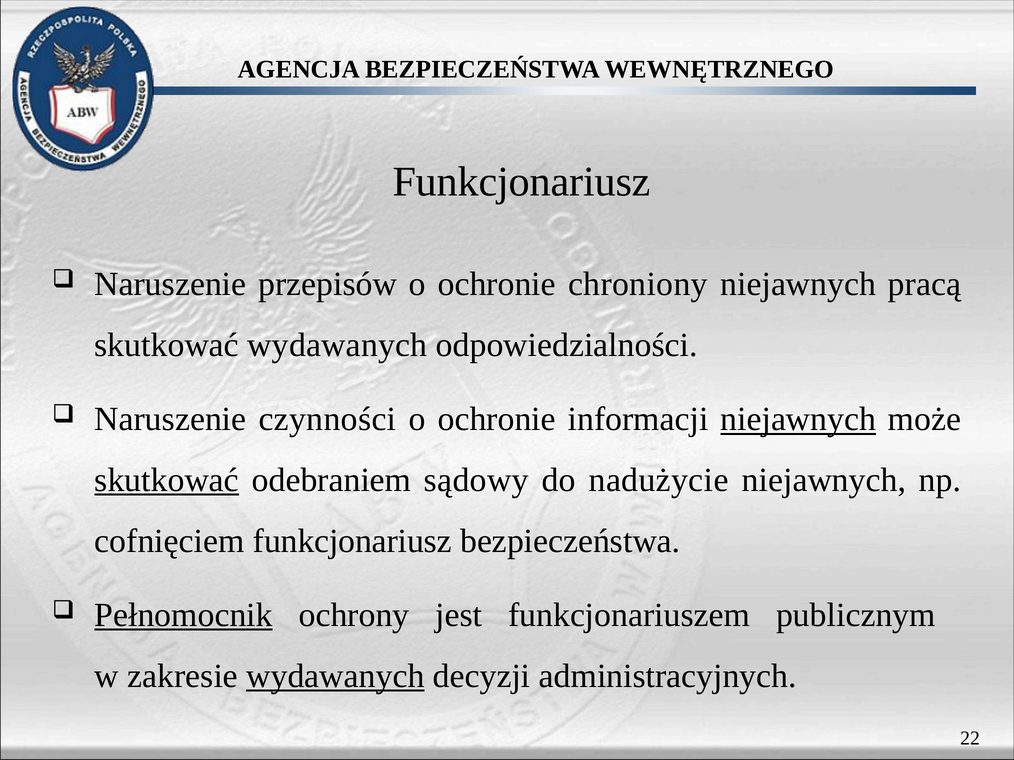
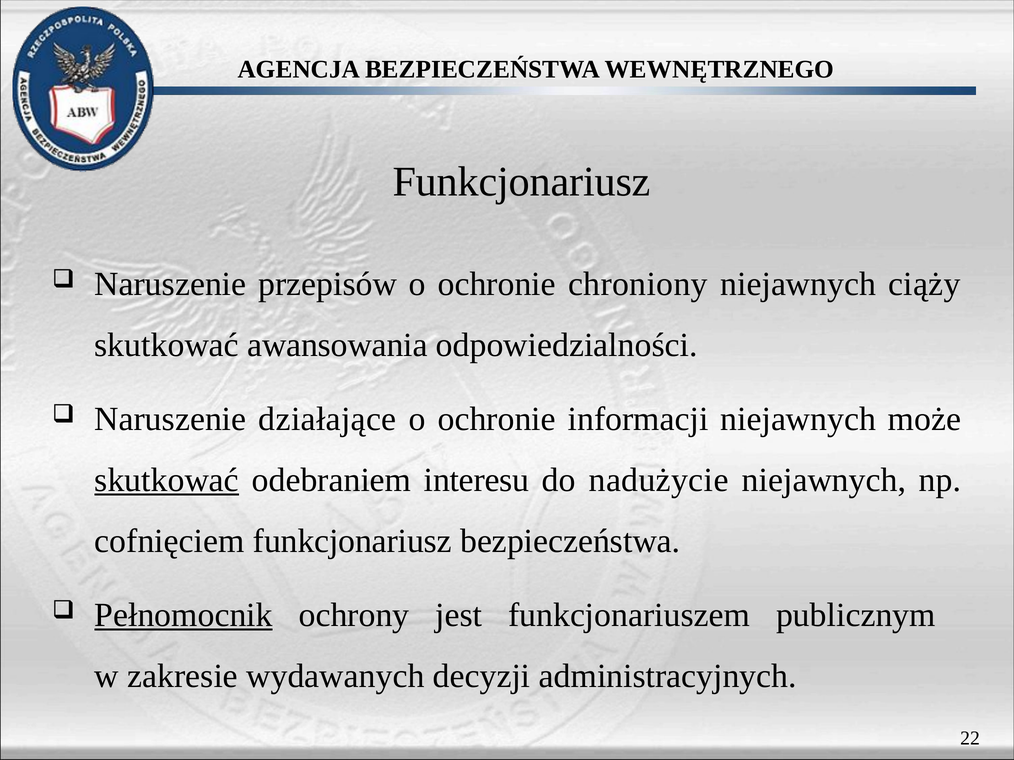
pracą: pracą -> ciąży
skutkować wydawanych: wydawanych -> awansowania
czynności: czynności -> działające
niejawnych at (798, 420) underline: present -> none
sądowy: sądowy -> interesu
wydawanych at (335, 676) underline: present -> none
